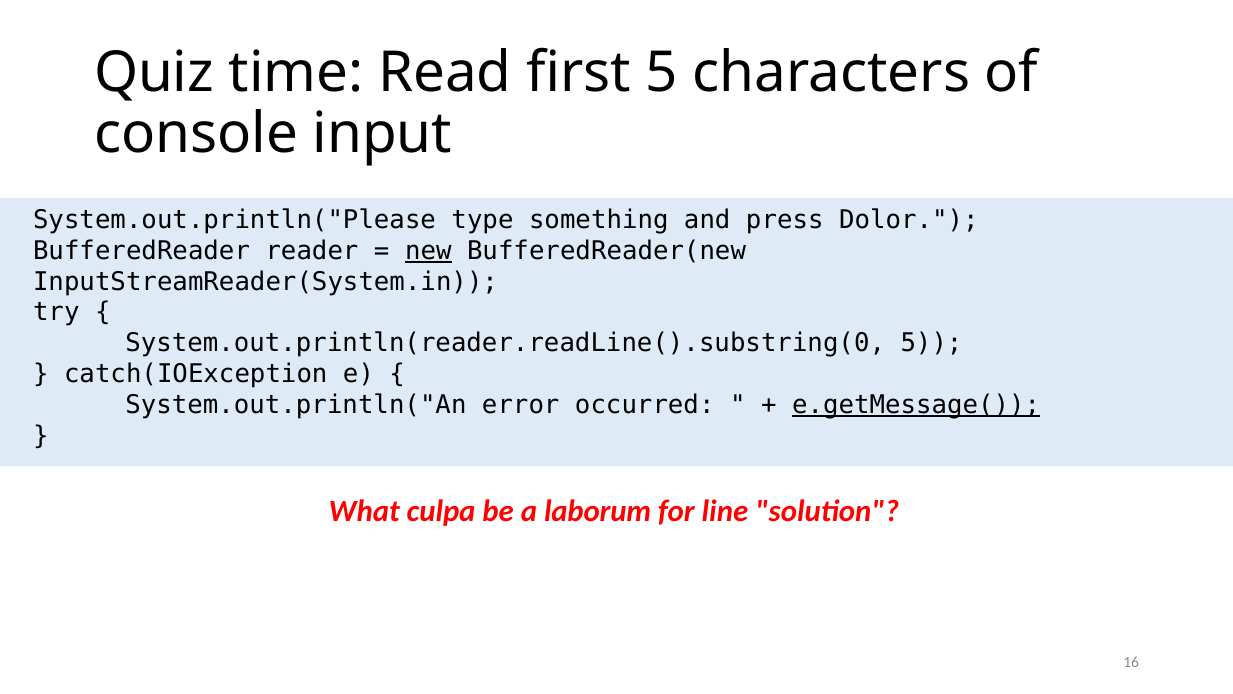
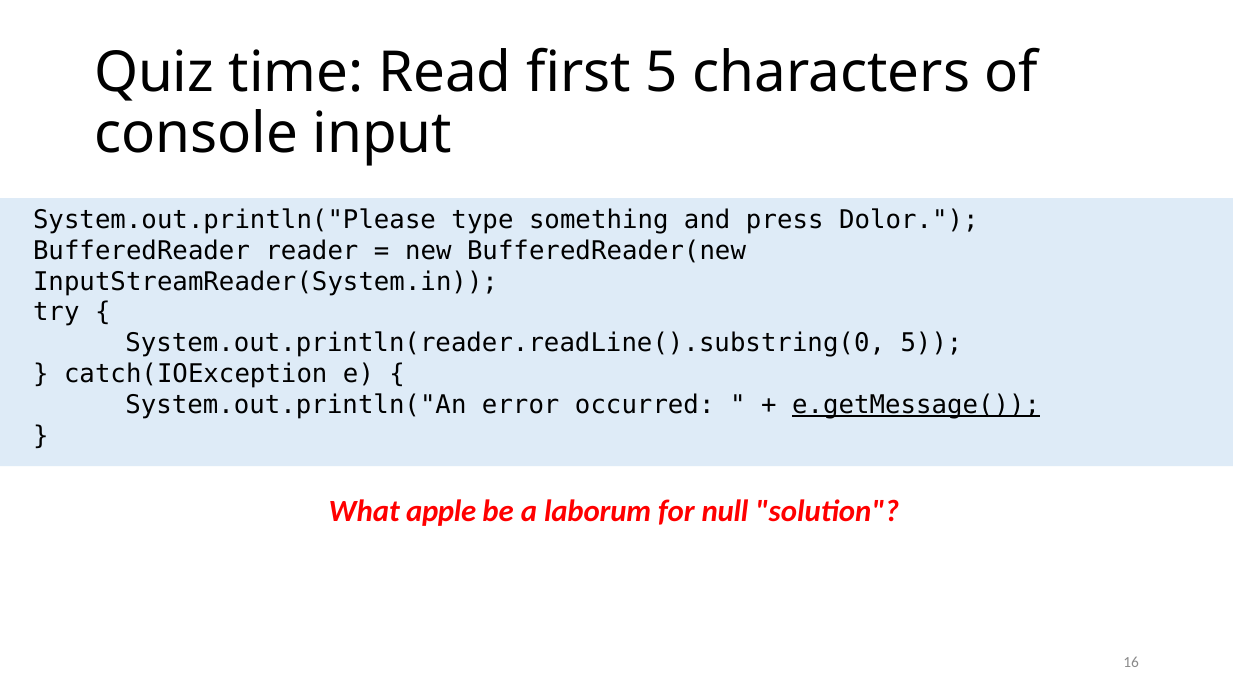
new underline: present -> none
culpa: culpa -> apple
line: line -> null
